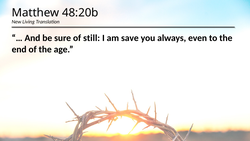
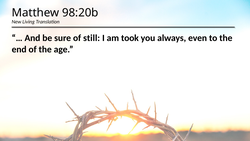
48:20b: 48:20b -> 98:20b
save: save -> took
